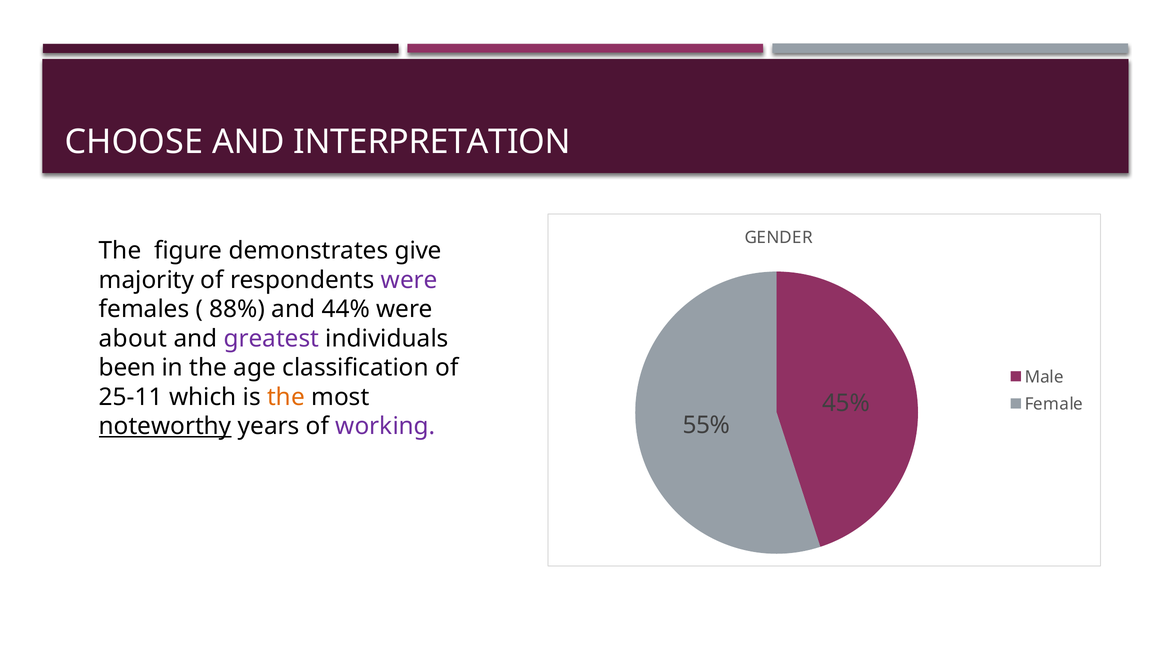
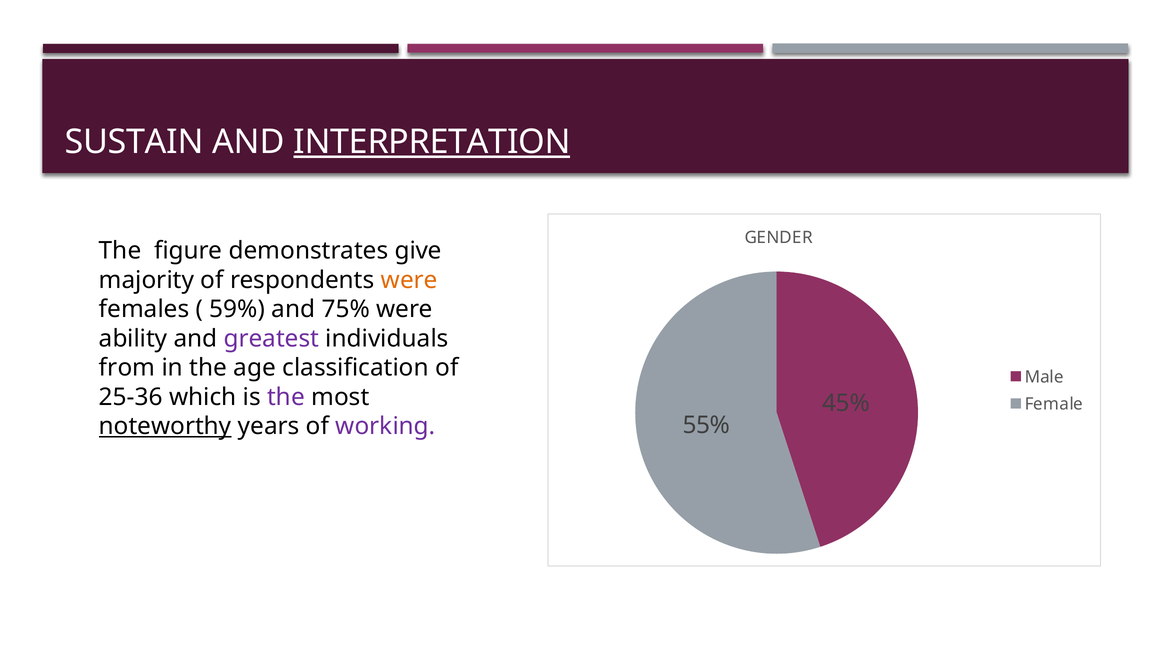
CHOOSE: CHOOSE -> SUSTAIN
INTERPRETATION underline: none -> present
were at (409, 280) colour: purple -> orange
88%: 88% -> 59%
44%: 44% -> 75%
about: about -> ability
been: been -> from
25-11: 25-11 -> 25-36
the at (286, 397) colour: orange -> purple
